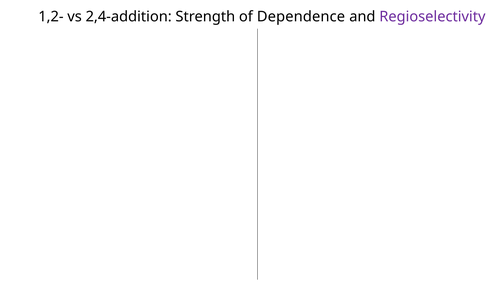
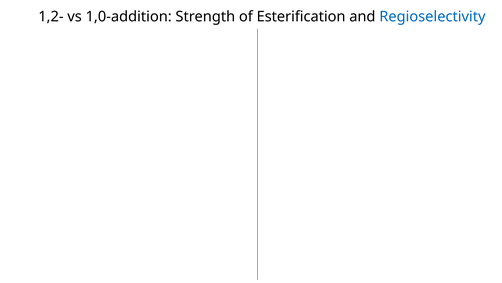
2,4-addition: 2,4-addition -> 1,0-addition
Dependence: Dependence -> Esterification
Regioselectivity colour: purple -> blue
